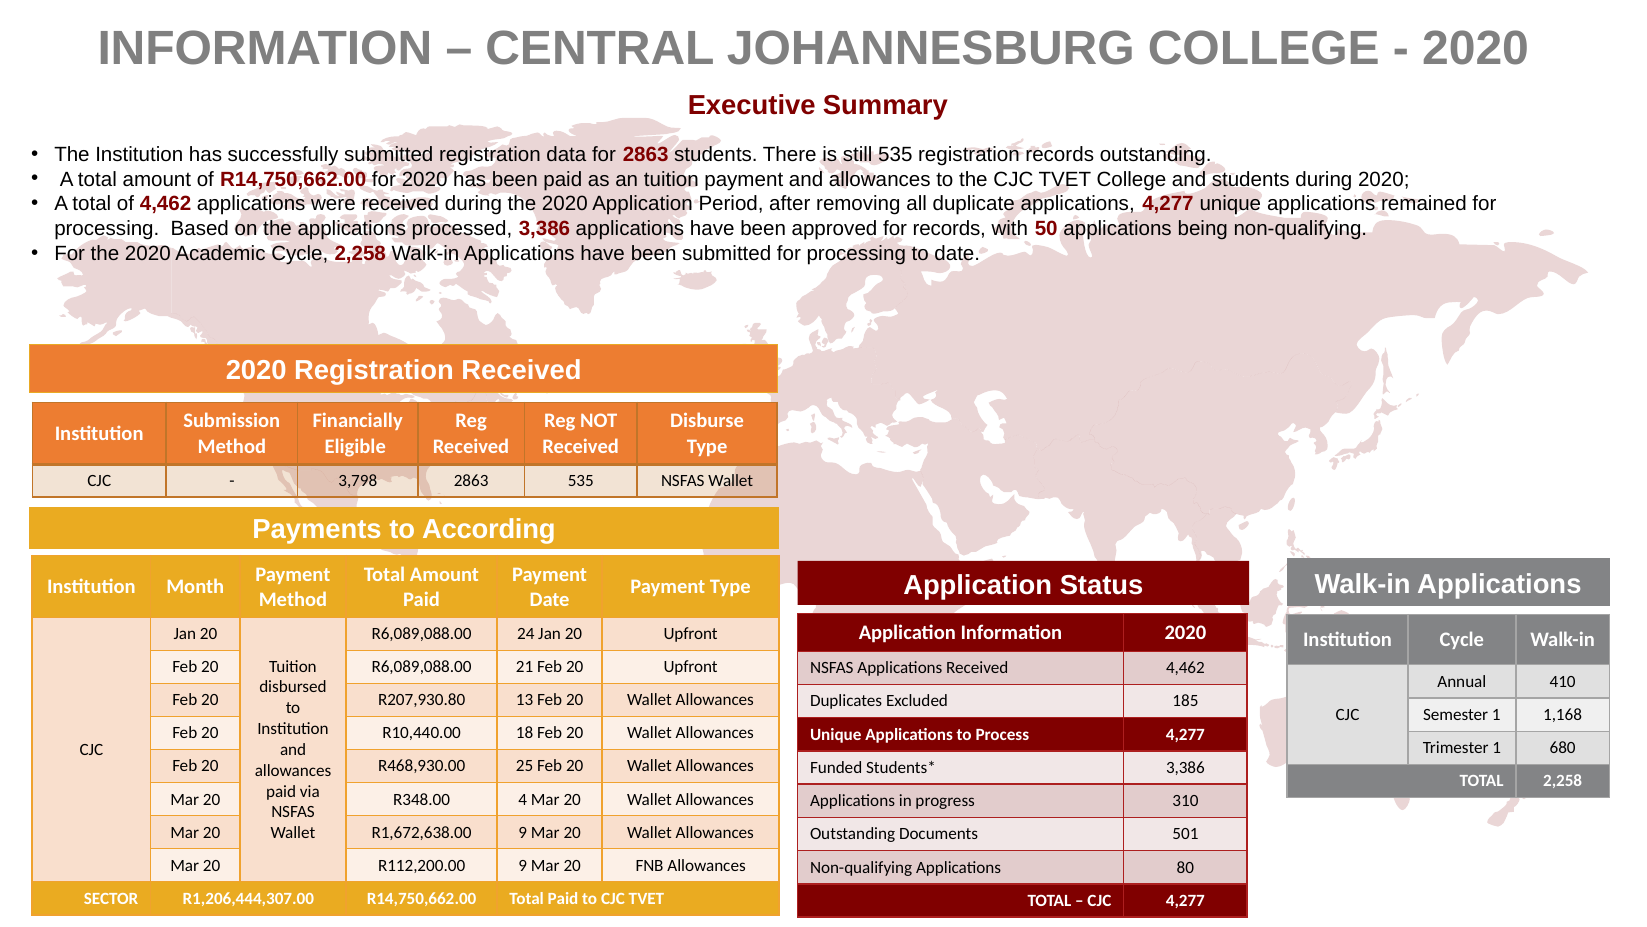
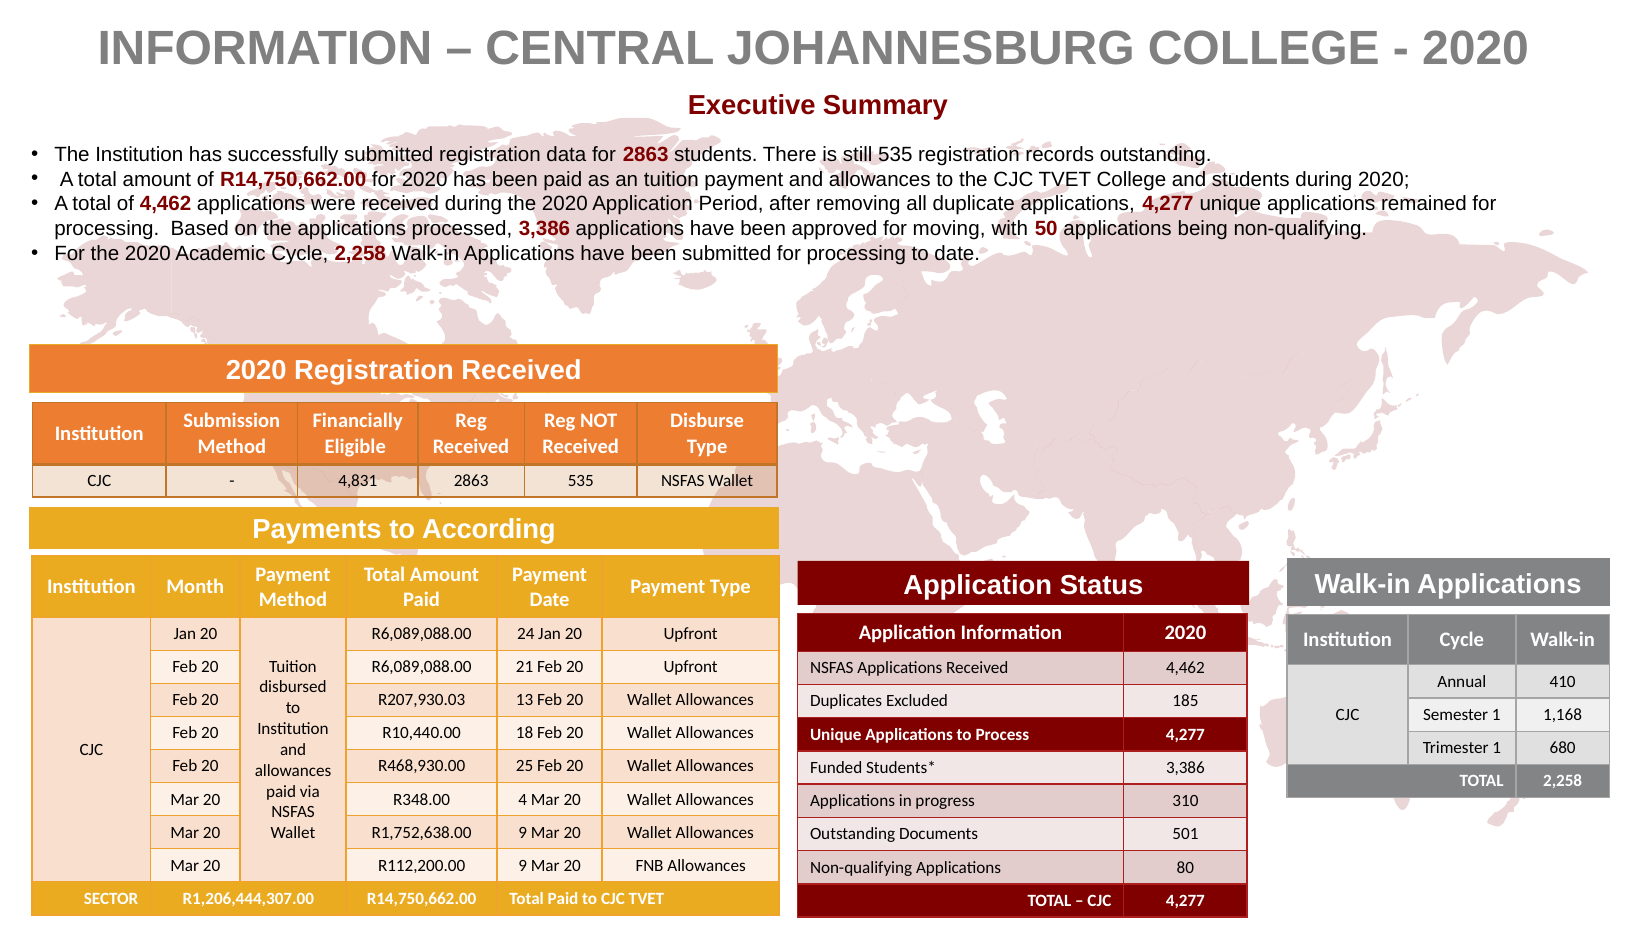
for records: records -> moving
3,798: 3,798 -> 4,831
R207,930.80: R207,930.80 -> R207,930.03
R1,672,638.00: R1,672,638.00 -> R1,752,638.00
